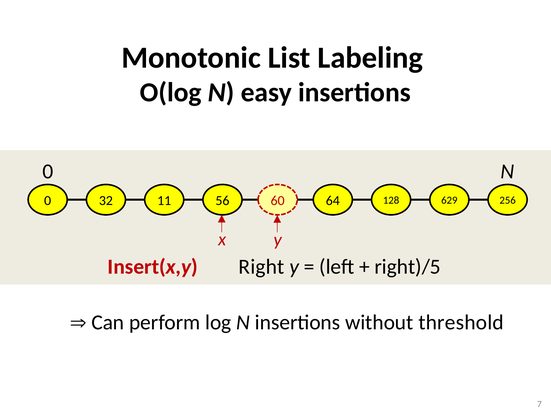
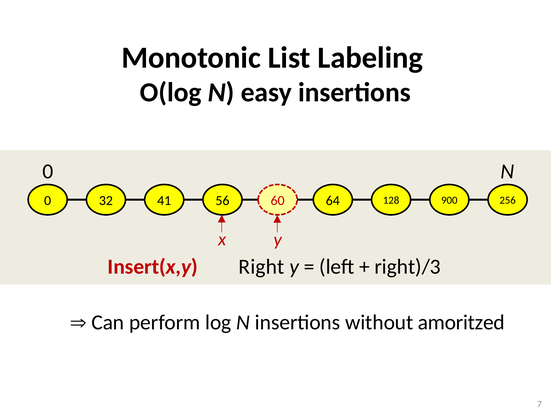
11: 11 -> 41
629: 629 -> 900
right)/5: right)/5 -> right)/3
threshold: threshold -> amoritzed
